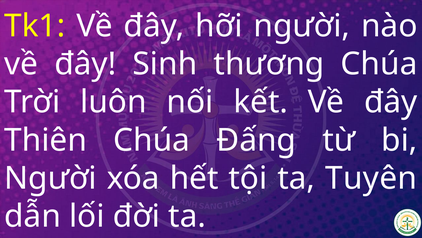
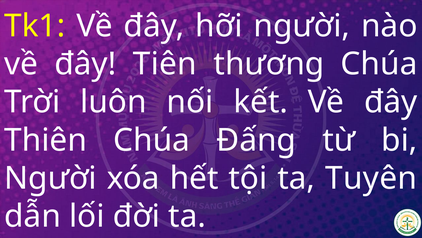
Sinh: Sinh -> Tiên
